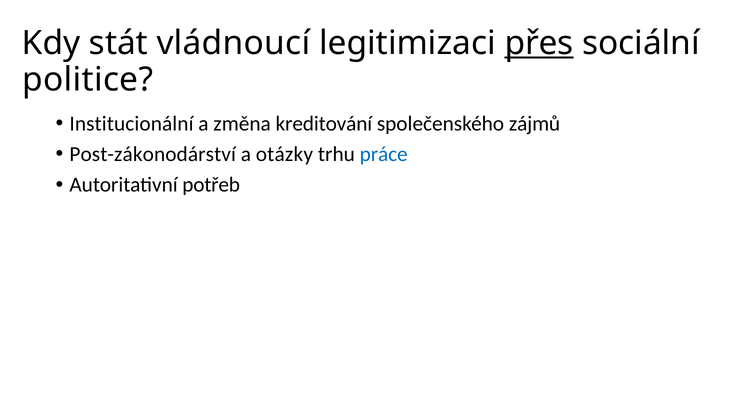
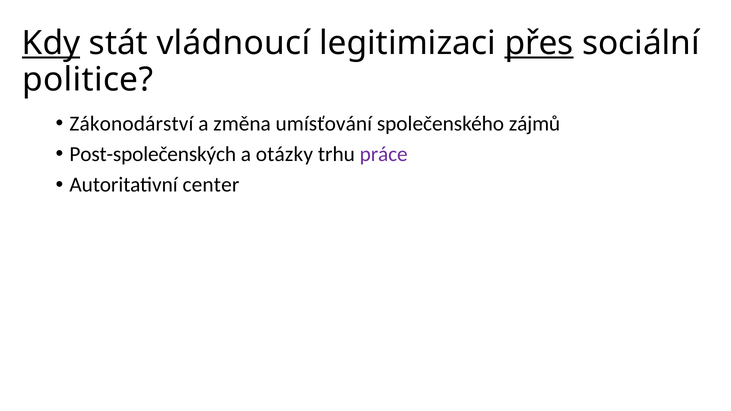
Kdy underline: none -> present
Institucionální: Institucionální -> Zákonodárství
kreditování: kreditování -> umísťování
Post-zákonodárství: Post-zákonodárství -> Post-společenských
práce colour: blue -> purple
potřeb: potřeb -> center
